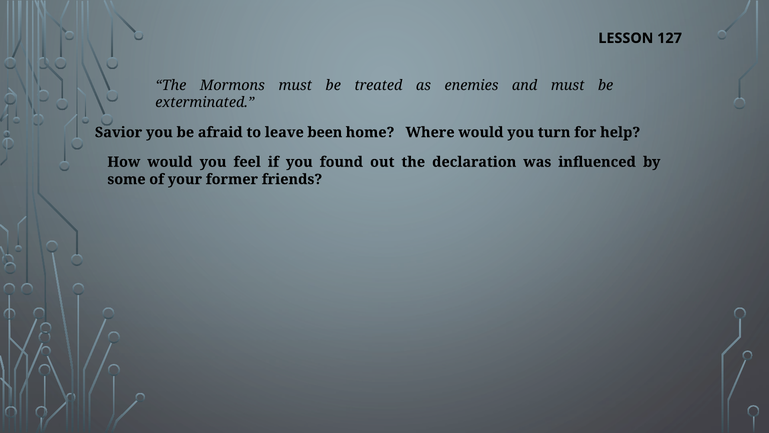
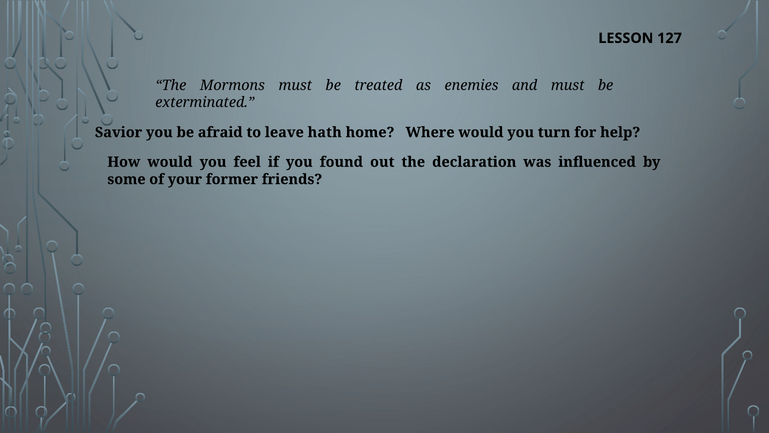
been: been -> hath
